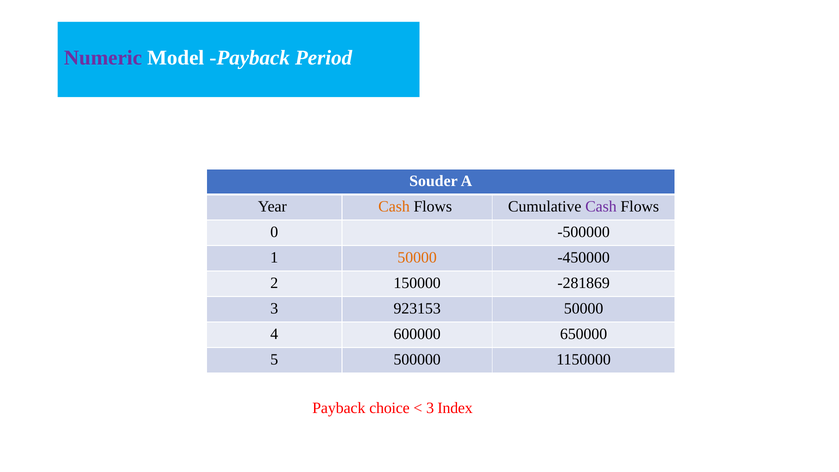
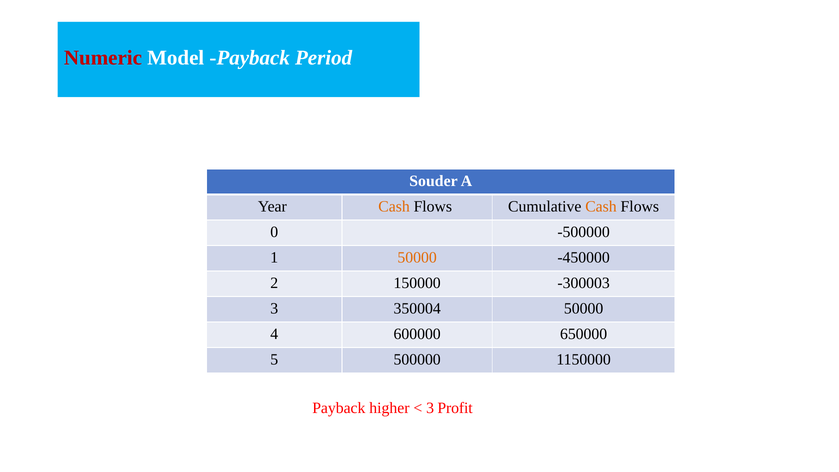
Numeric colour: purple -> red
Cash at (601, 206) colour: purple -> orange
-281869: -281869 -> -300003
923153: 923153 -> 350004
choice: choice -> higher
Index: Index -> Profit
